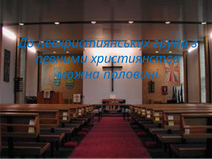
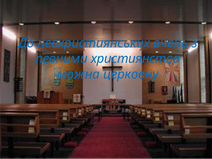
група: група -> вчень
половині: половині -> церковну
